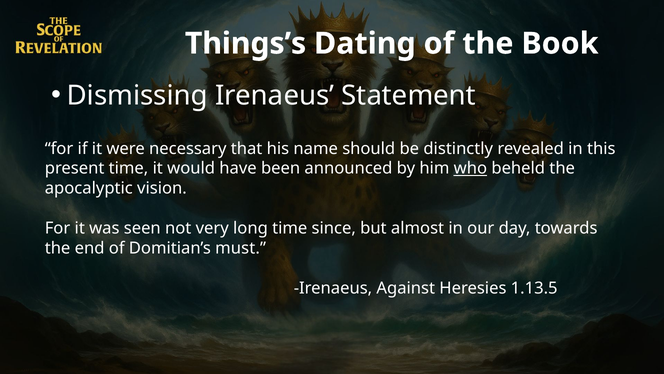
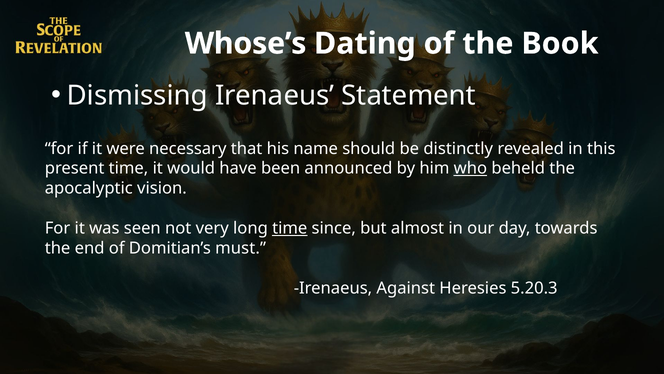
Things’s: Things’s -> Whose’s
time at (290, 228) underline: none -> present
1.13.5: 1.13.5 -> 5.20.3
